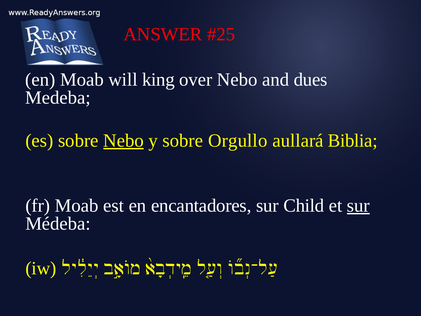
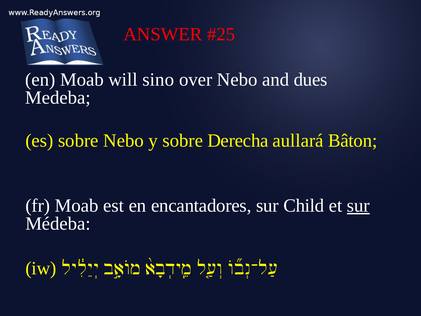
king: king -> sino
Nebo at (124, 141) underline: present -> none
Orgullo: Orgullo -> Derecha
Biblia: Biblia -> Bâton
